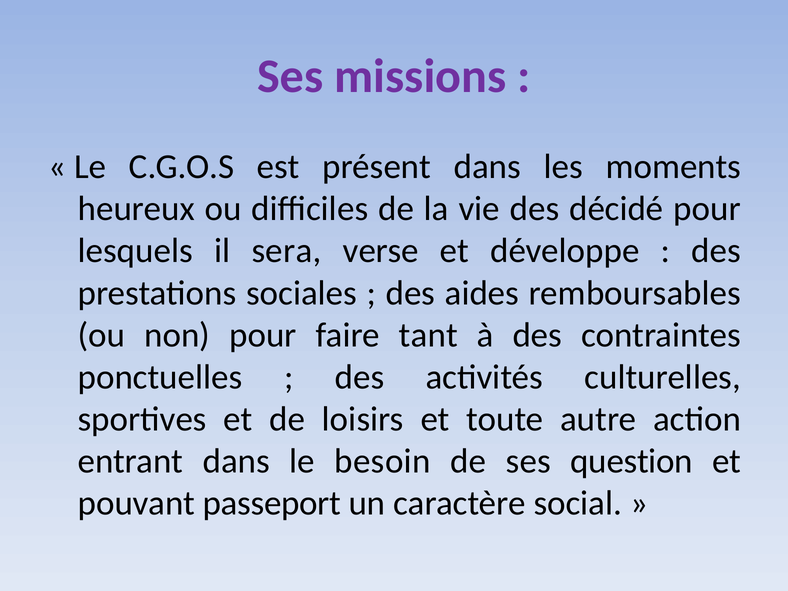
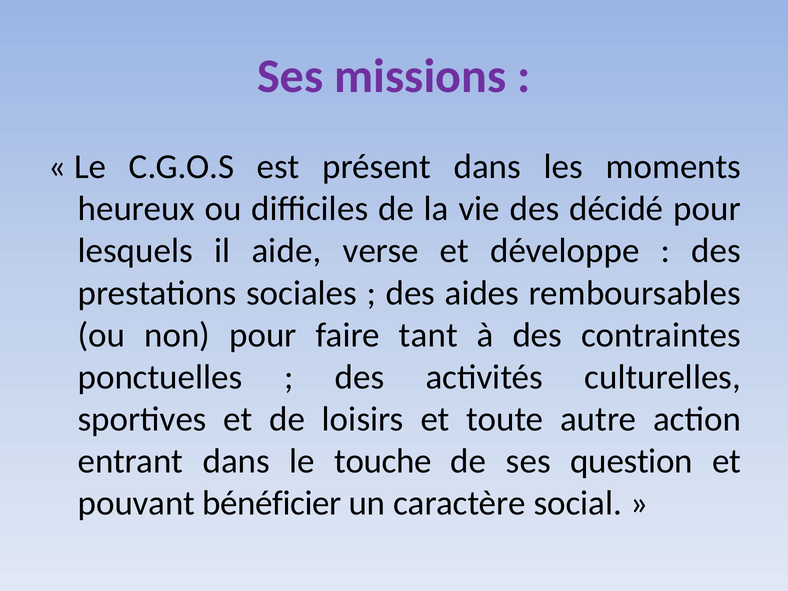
sera: sera -> aide
besoin: besoin -> touche
passeport: passeport -> bénéficier
